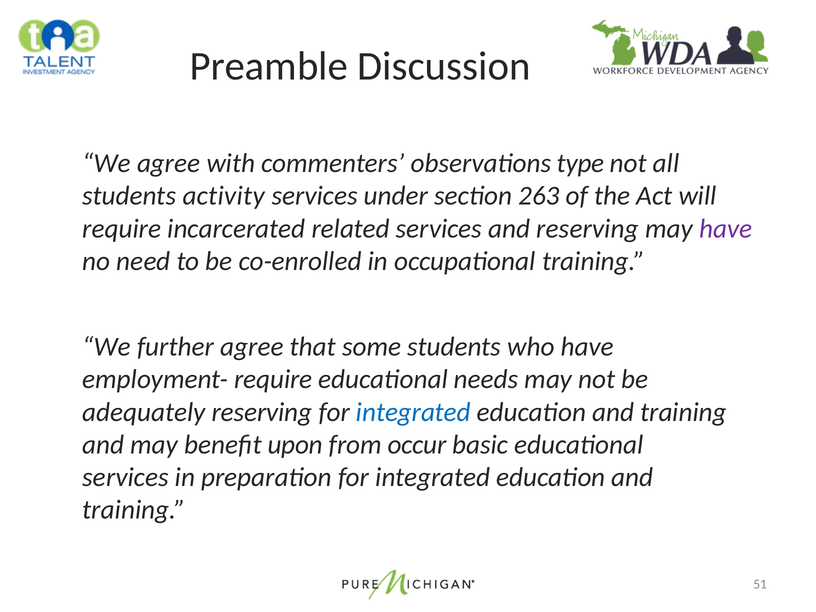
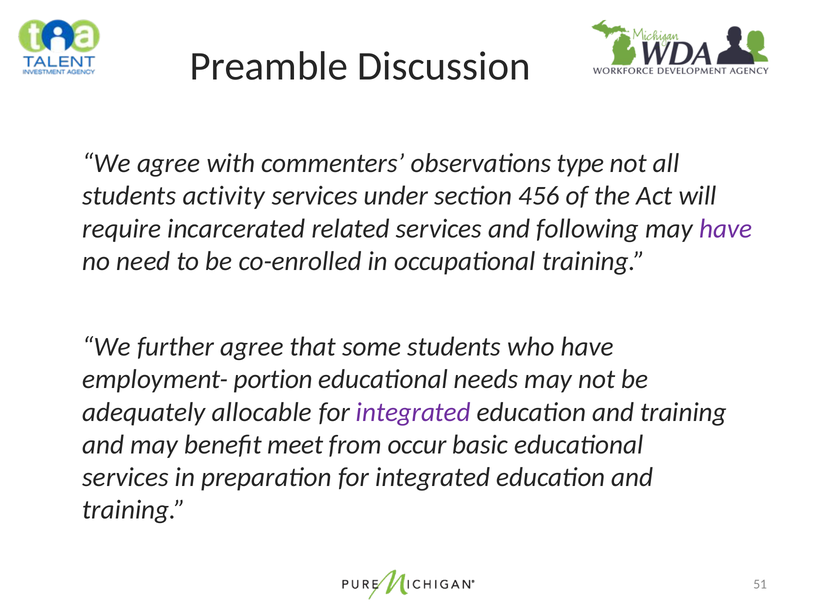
263: 263 -> 456
and reserving: reserving -> following
employment- require: require -> portion
adequately reserving: reserving -> allocable
integrated at (413, 412) colour: blue -> purple
upon: upon -> meet
